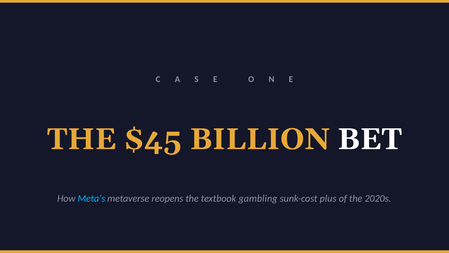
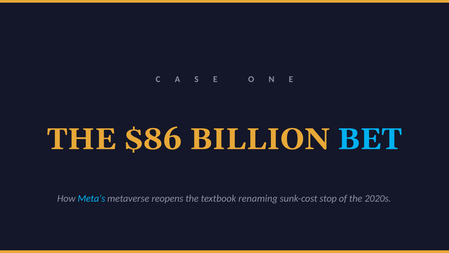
$45: $45 -> $86
BET colour: white -> light blue
gambling: gambling -> renaming
plus: plus -> stop
